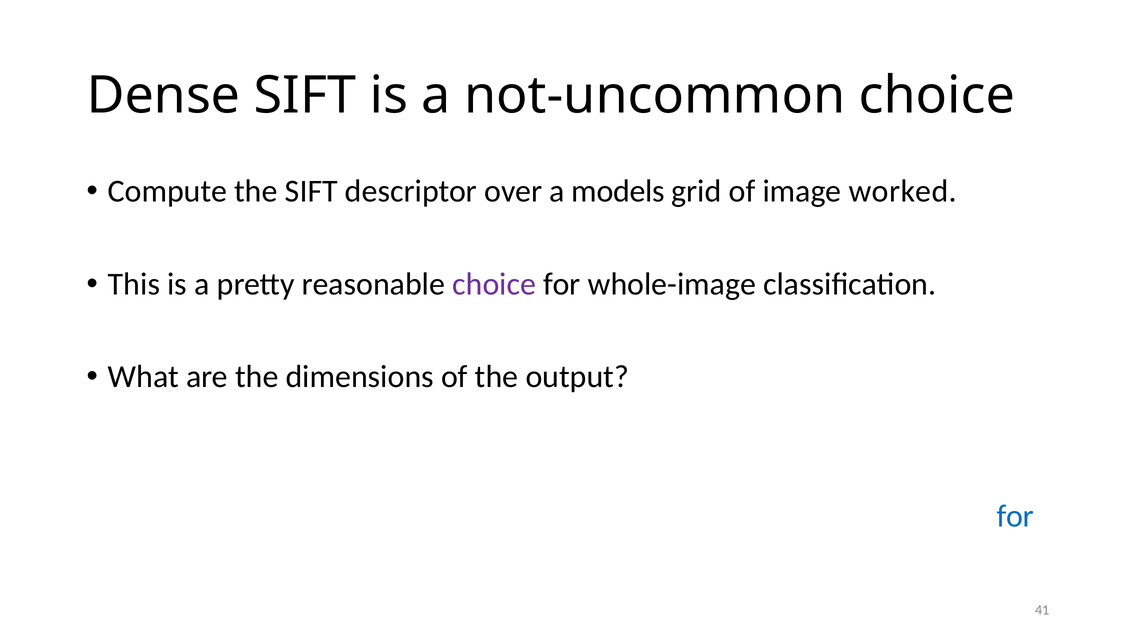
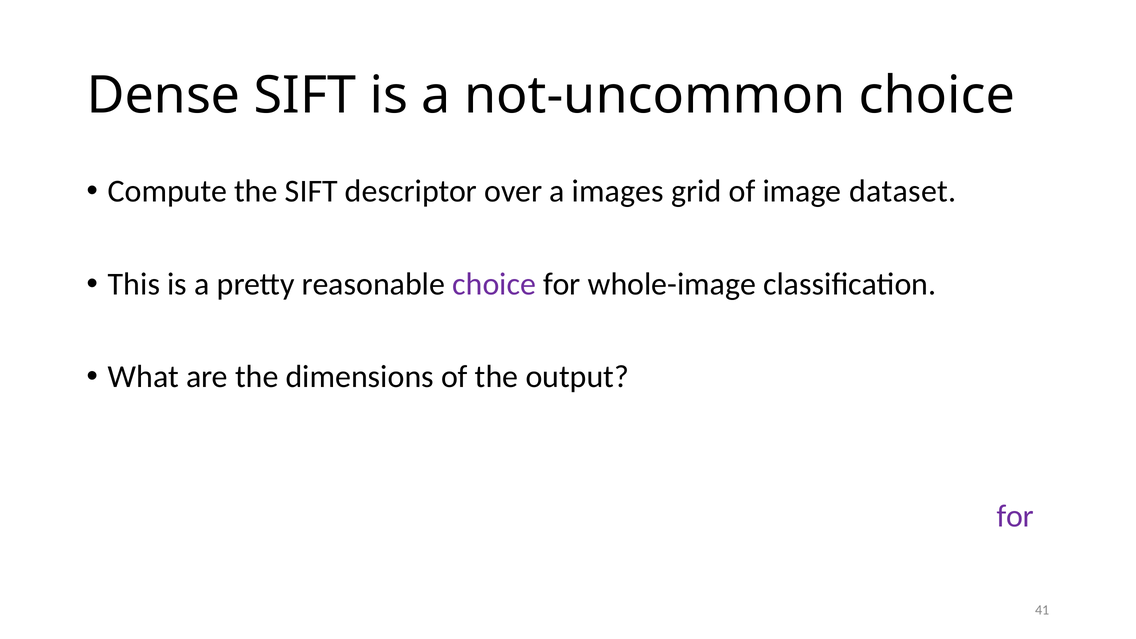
models: models -> images
worked: worked -> dataset
for at (1015, 516) colour: blue -> purple
